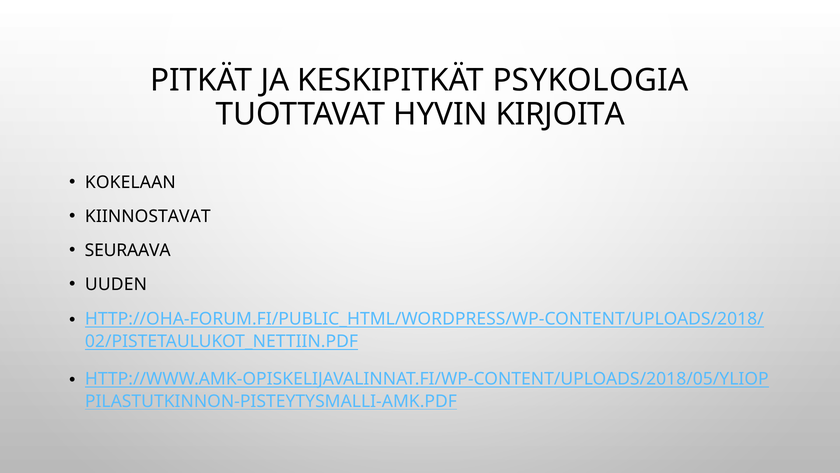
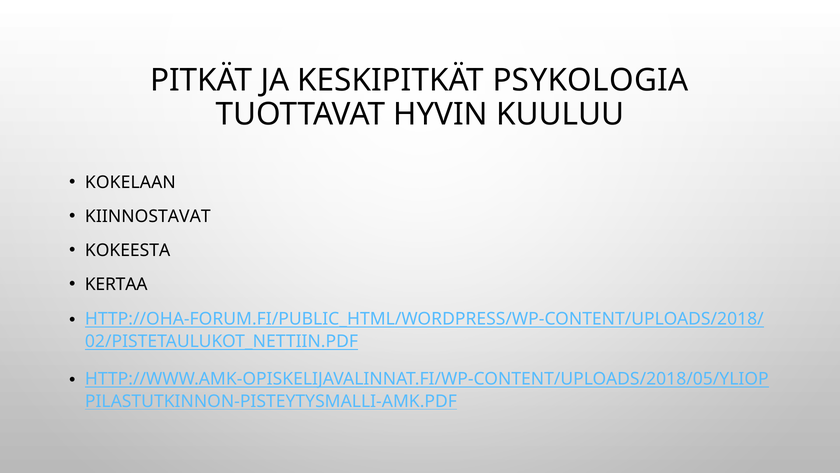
KIRJOITA: KIRJOITA -> KUULUU
SEURAAVA: SEURAAVA -> KOKEESTA
UUDEN: UUDEN -> KERTAA
